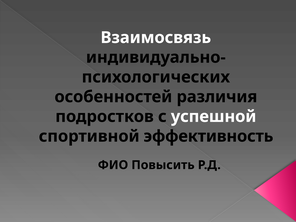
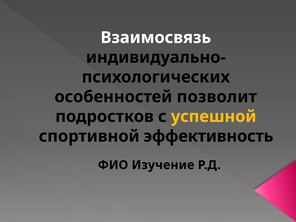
различия: различия -> позволит
успешной colour: white -> yellow
Повысить: Повысить -> Изучение
